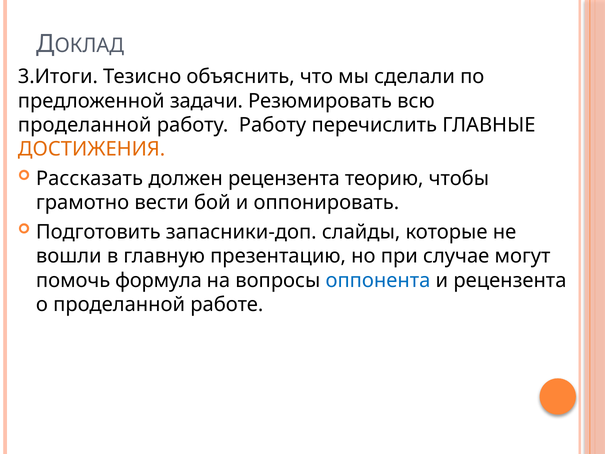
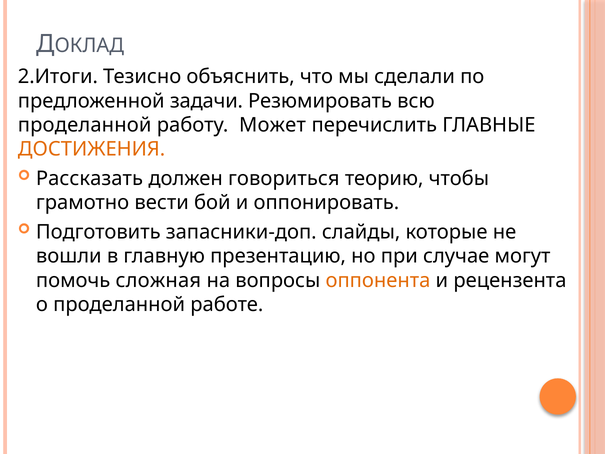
3.Итоги: 3.Итоги -> 2.Итоги
работу Работу: Работу -> Может
должен рецензента: рецензента -> говориться
формула: формула -> сложная
оппонента colour: blue -> orange
